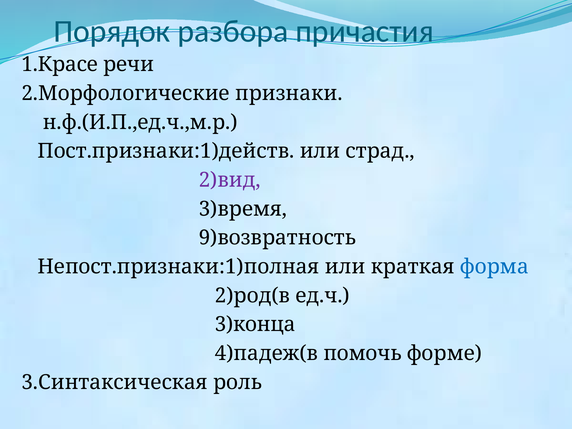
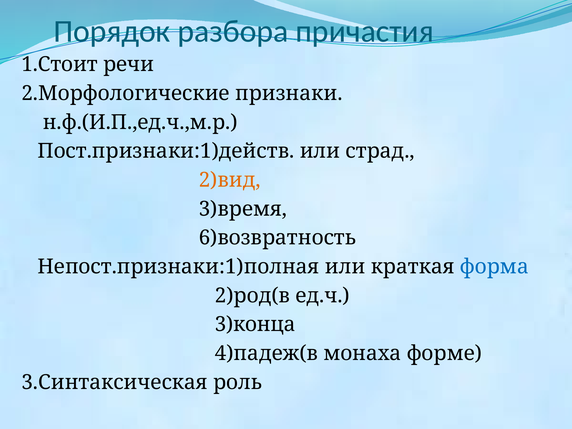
1.Красе: 1.Красе -> 1.Стоит
2)вид colour: purple -> orange
9)возвратность: 9)возвратность -> 6)возвратность
помочь: помочь -> монаха
